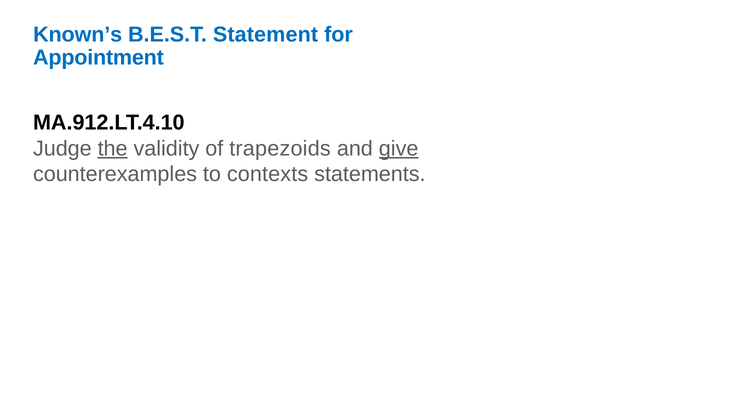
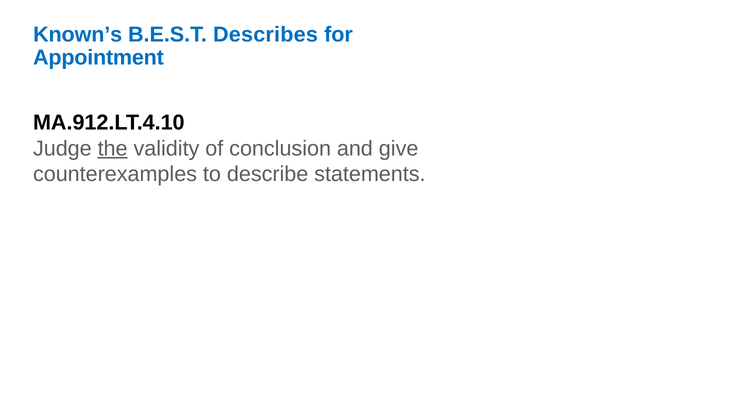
Statement: Statement -> Describes
trapezoids: trapezoids -> conclusion
give underline: present -> none
contexts: contexts -> describe
